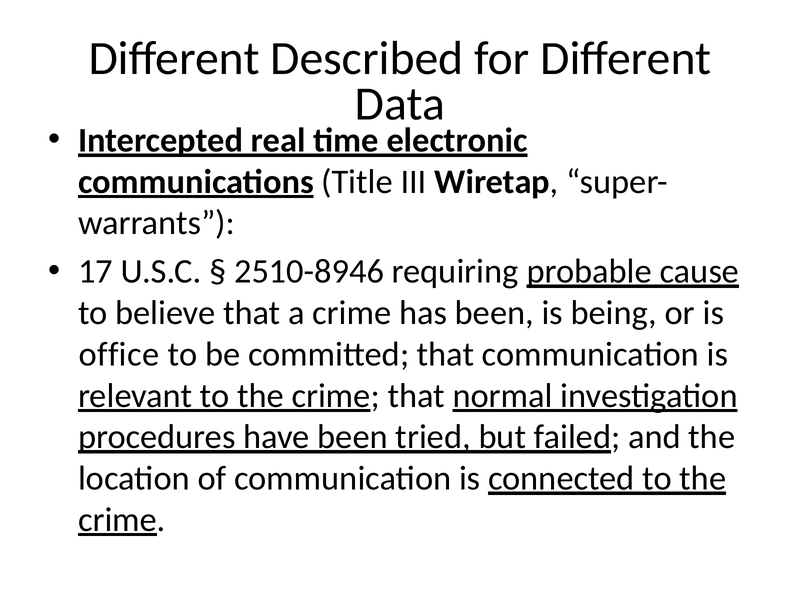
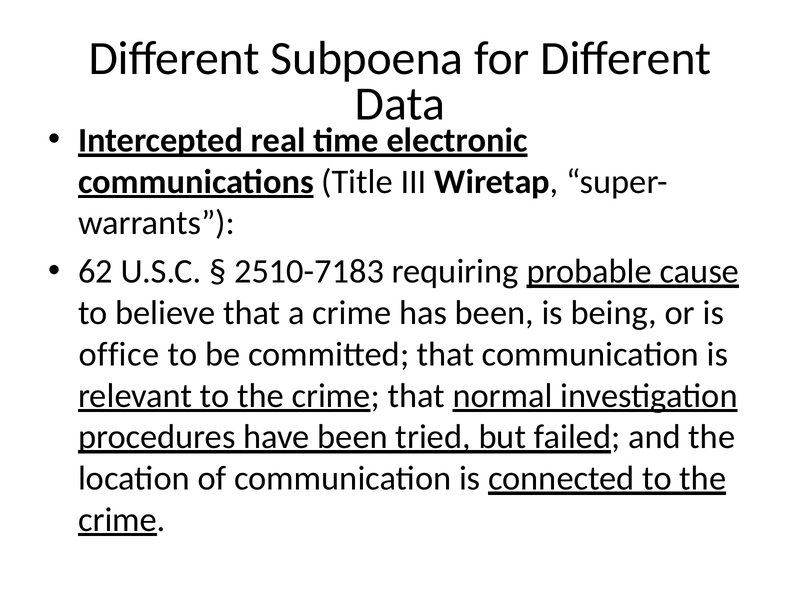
Described: Described -> Subpoena
17: 17 -> 62
2510-8946: 2510-8946 -> 2510-7183
